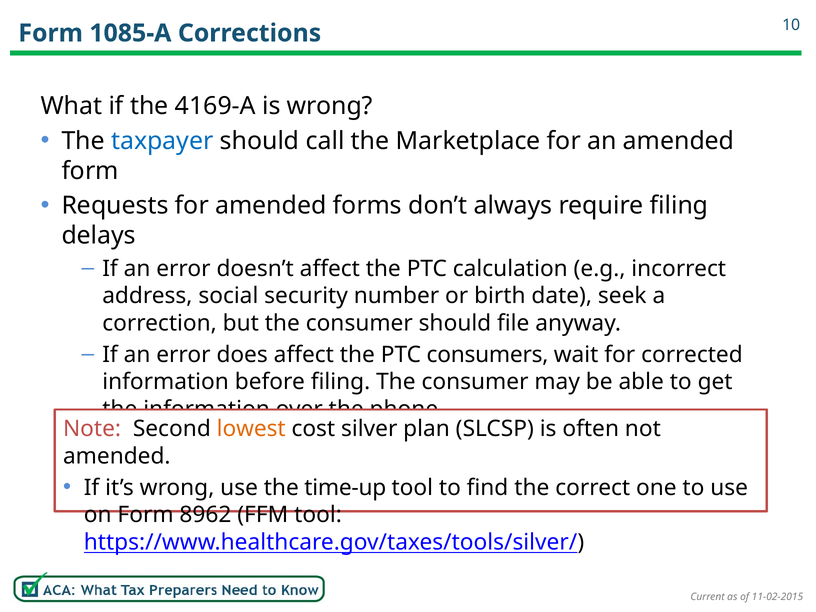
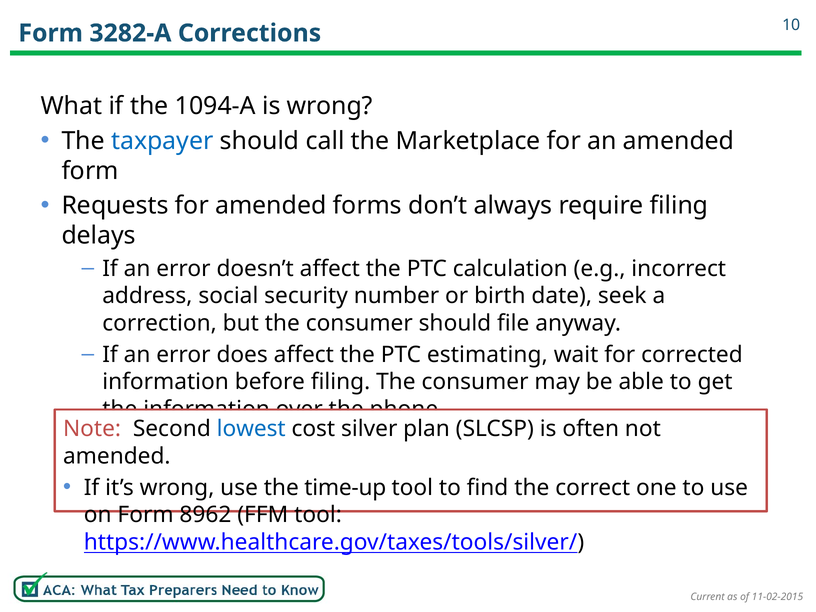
1085-A: 1085-A -> 3282-A
4169-A: 4169-A -> 1094-A
consumers: consumers -> estimating
lowest colour: orange -> blue
